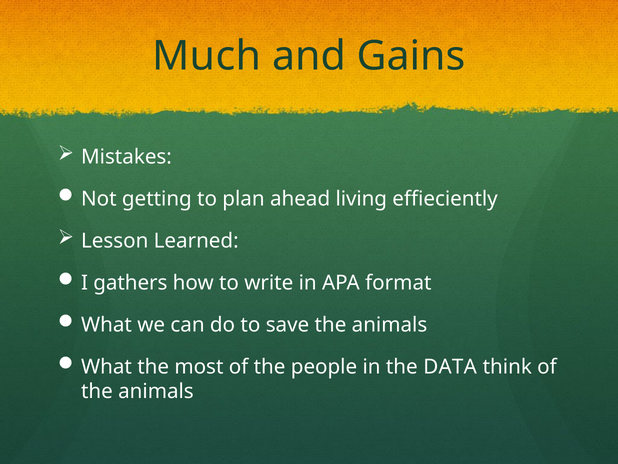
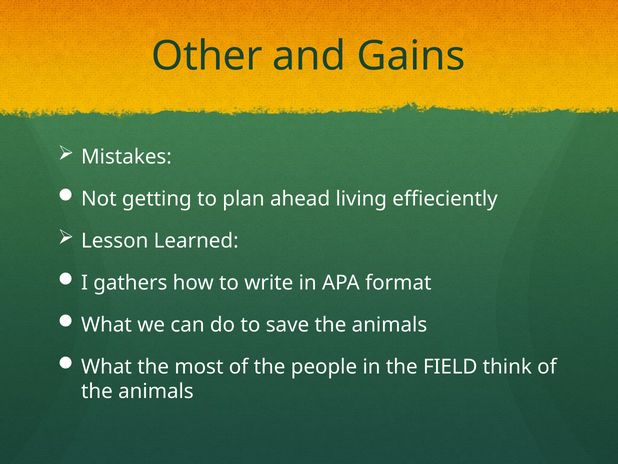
Much: Much -> Other
DATA: DATA -> FIELD
